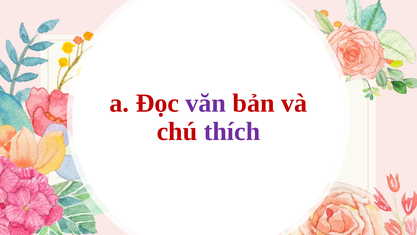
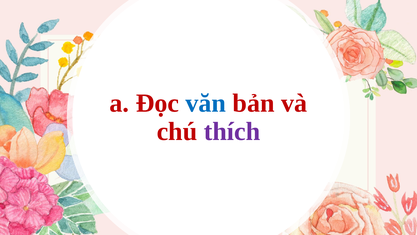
văn colour: purple -> blue
